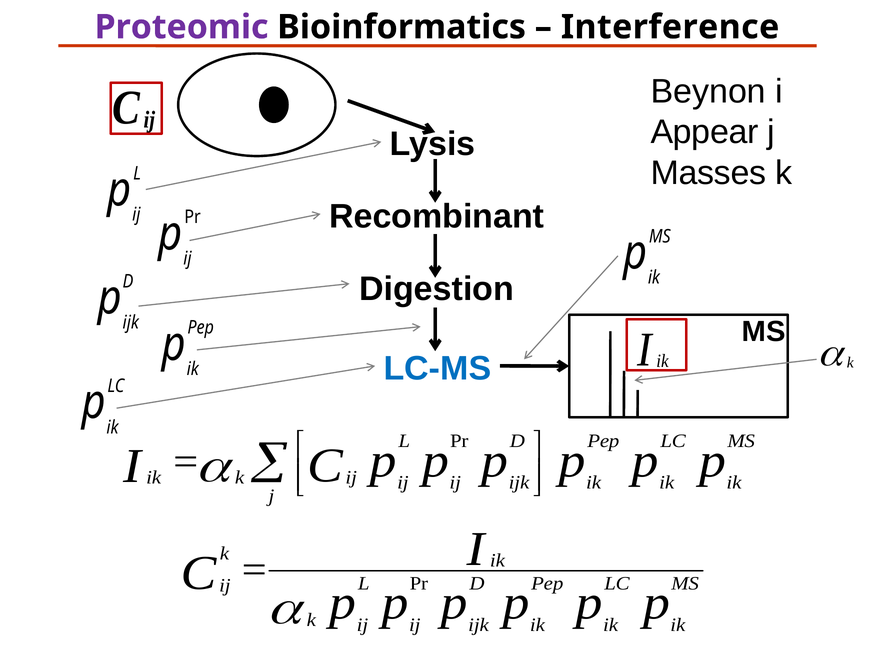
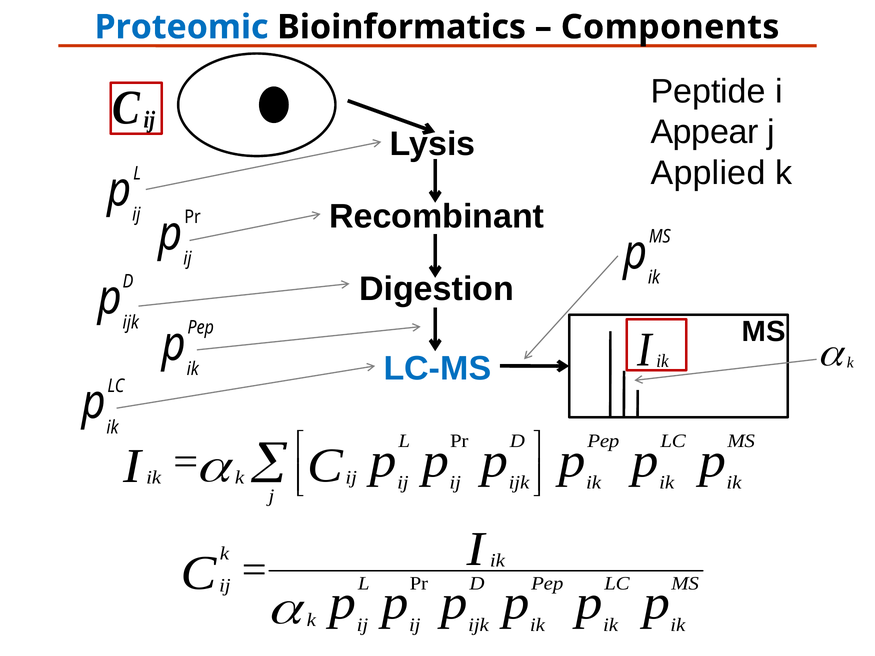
Proteomic colour: purple -> blue
Interference: Interference -> Components
Beynon: Beynon -> Peptide
Masses: Masses -> Applied
